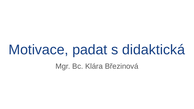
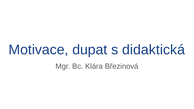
padat: padat -> dupat
